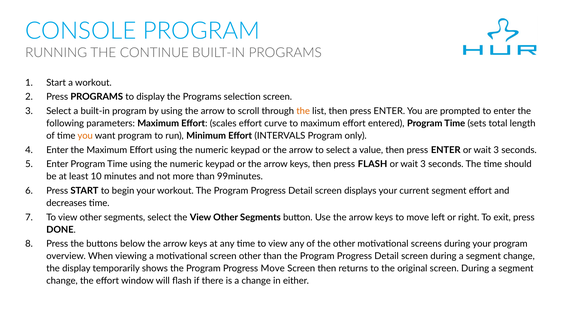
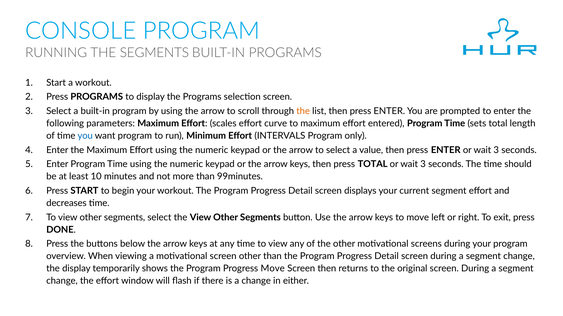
THE CONTINUE: CONTINUE -> SEGMENTS
you at (85, 136) colour: orange -> blue
press FLASH: FLASH -> TOTAL
